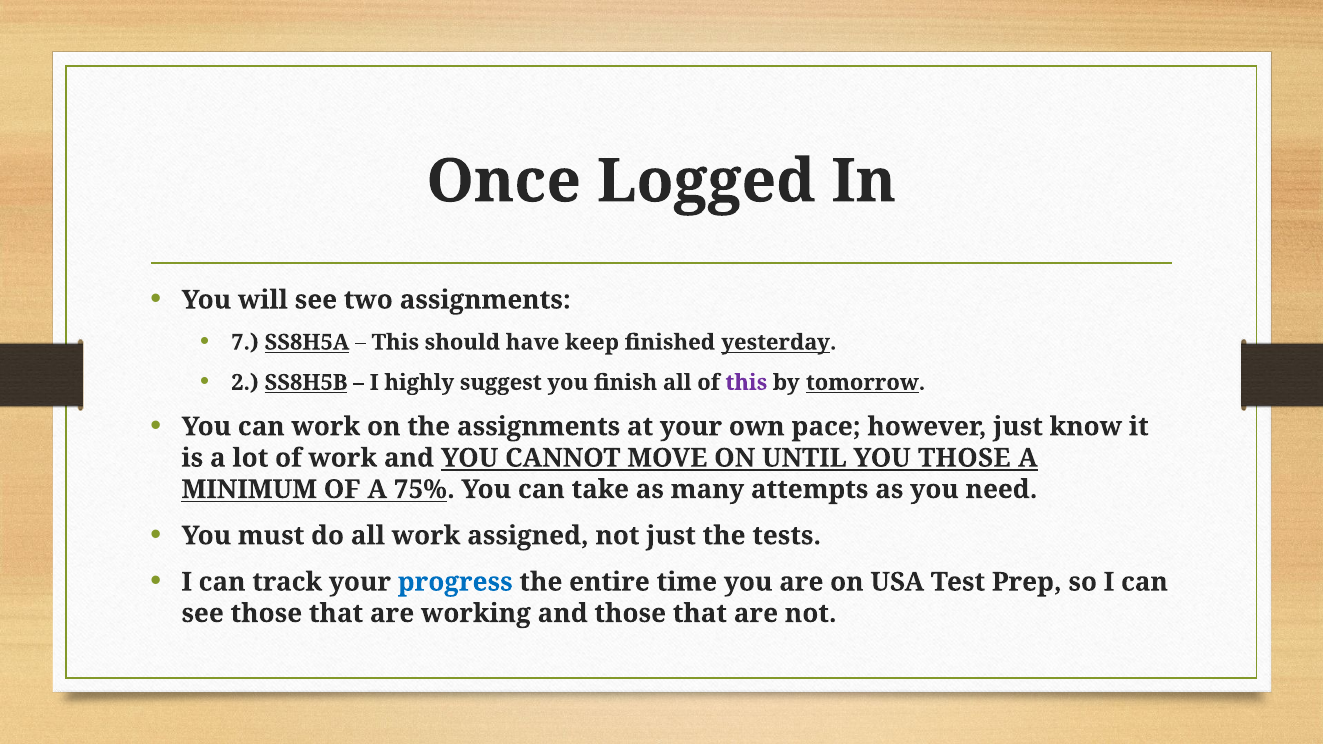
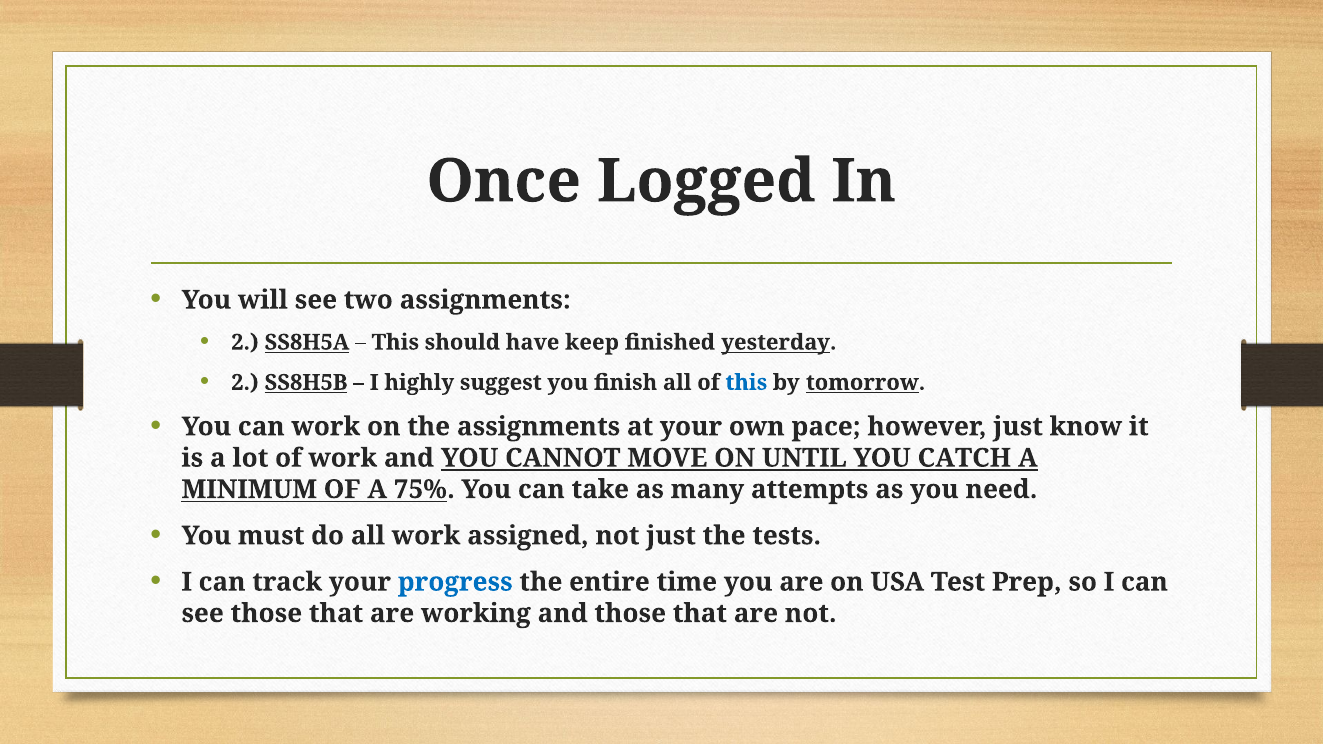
7 at (245, 342): 7 -> 2
this at (746, 383) colour: purple -> blue
YOU THOSE: THOSE -> CATCH
